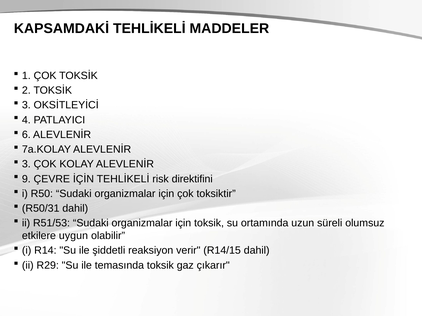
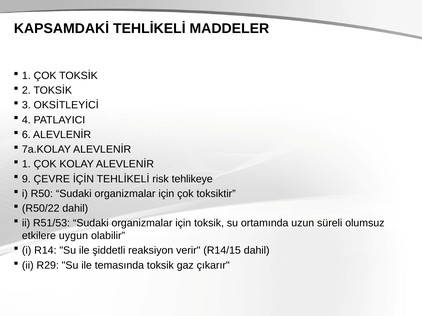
3 at (26, 164): 3 -> 1
direktifini: direktifini -> tehlikeye
R50/31: R50/31 -> R50/22
